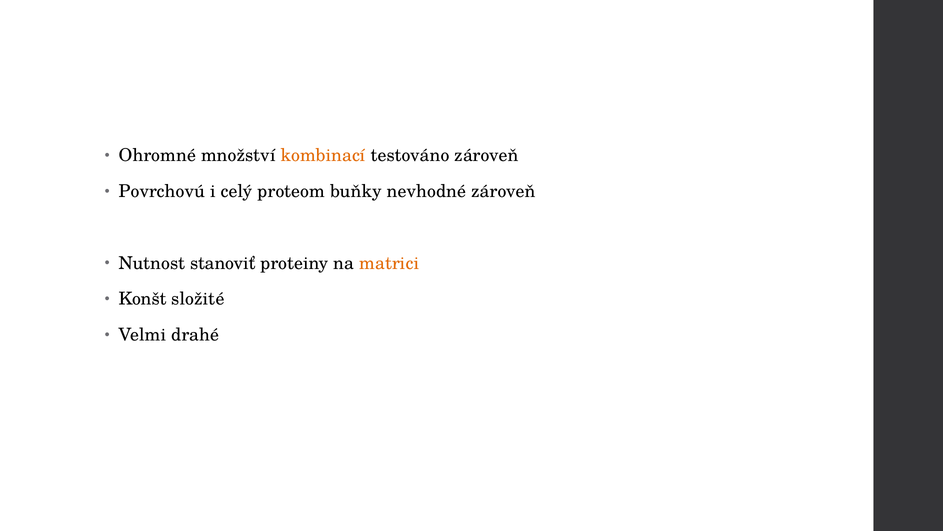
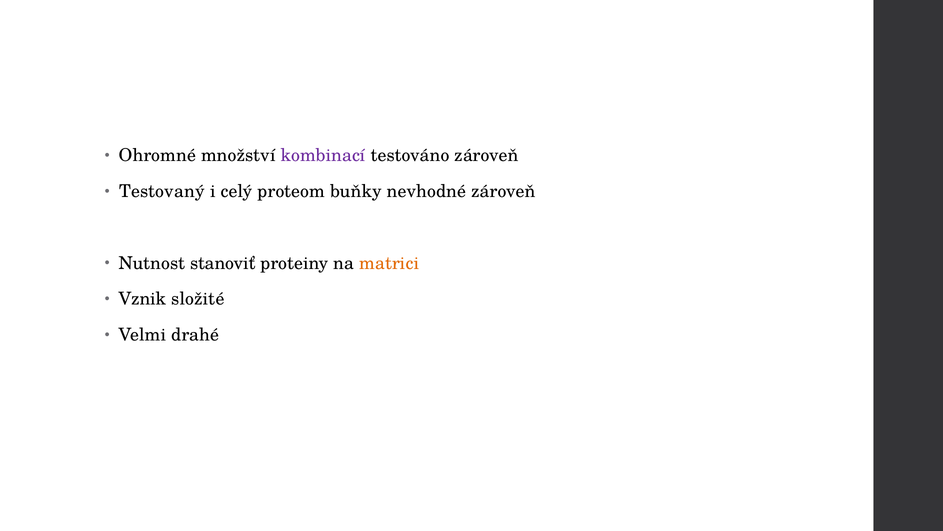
kombinací colour: orange -> purple
Povrchovú: Povrchovú -> Testovaný
Konšt: Konšt -> Vznik
